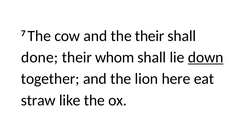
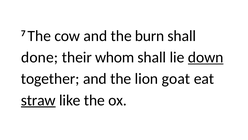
the their: their -> burn
here: here -> goat
straw underline: none -> present
